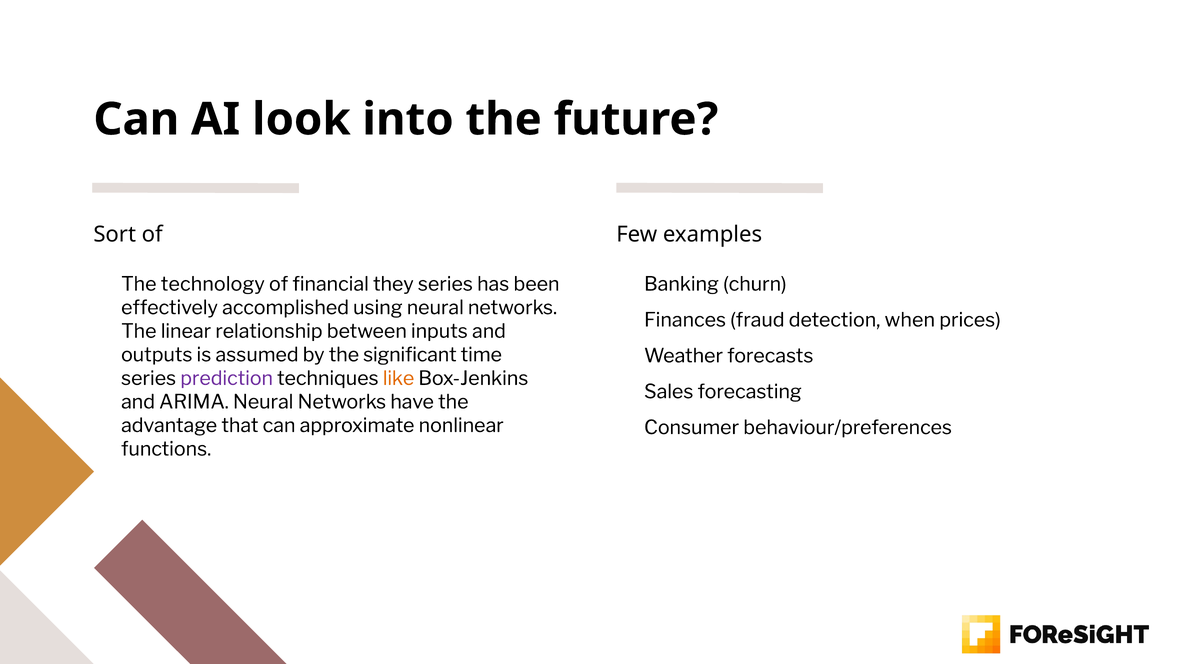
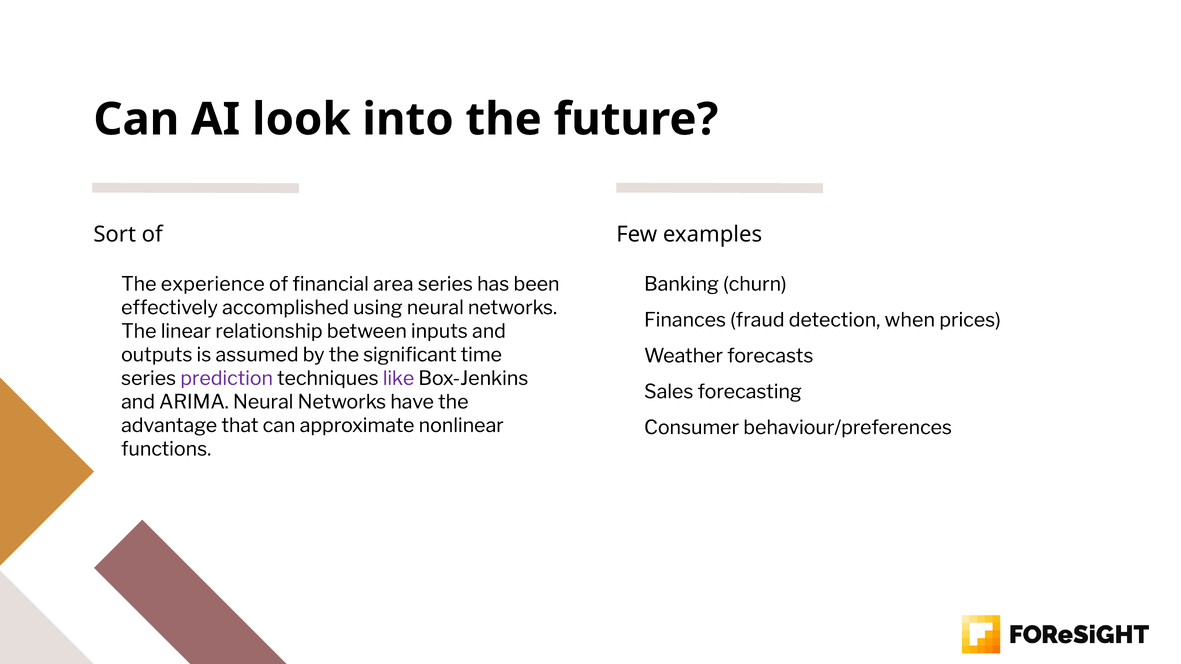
technology: technology -> experience
they: they -> area
like colour: orange -> purple
